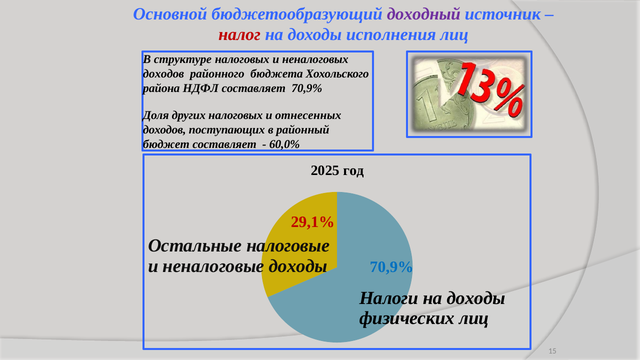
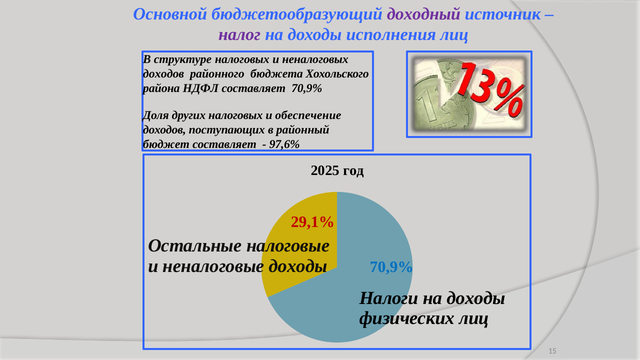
налог colour: red -> purple
отнесенных: отнесенных -> обеспечение
60,0%: 60,0% -> 97,6%
